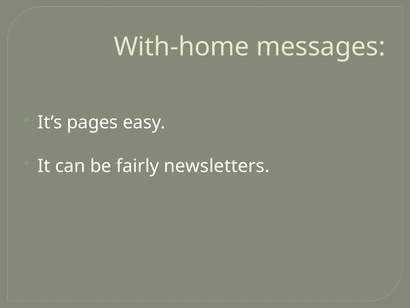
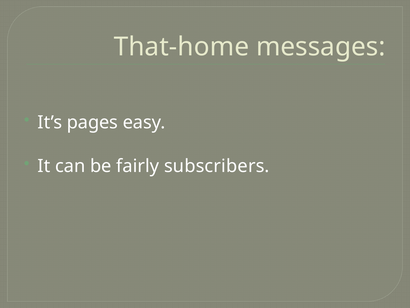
With-home: With-home -> That-home
newsletters: newsletters -> subscribers
